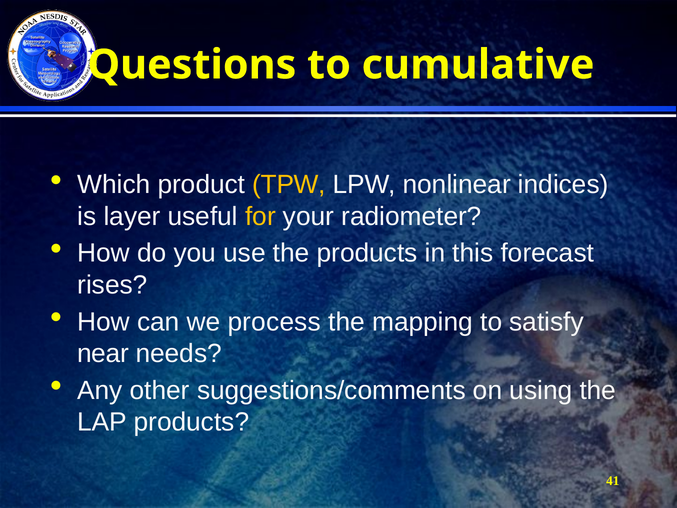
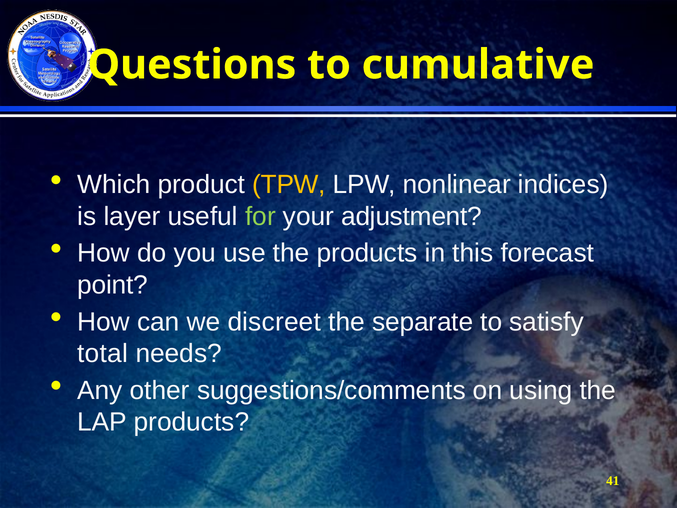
for colour: yellow -> light green
radiometer: radiometer -> adjustment
rises: rises -> point
process: process -> discreet
mapping: mapping -> separate
near: near -> total
